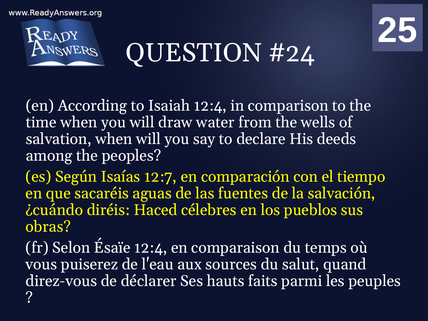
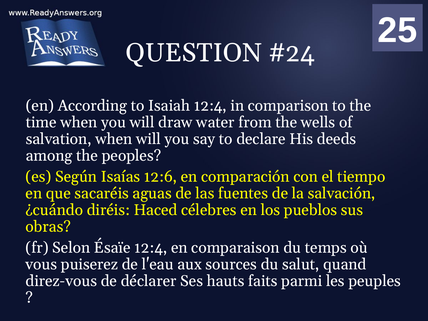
12:7: 12:7 -> 12:6
